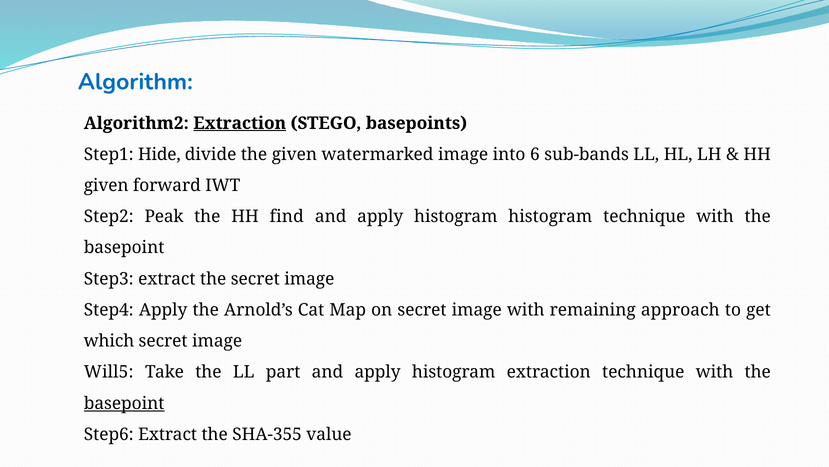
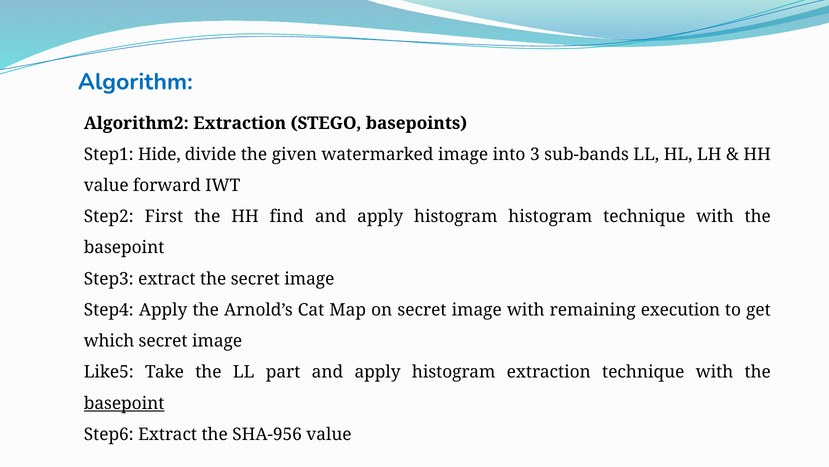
Extraction at (240, 123) underline: present -> none
6: 6 -> 3
given at (106, 185): given -> value
Peak: Peak -> First
approach: approach -> execution
Will5: Will5 -> Like5
SHA-355: SHA-355 -> SHA-956
